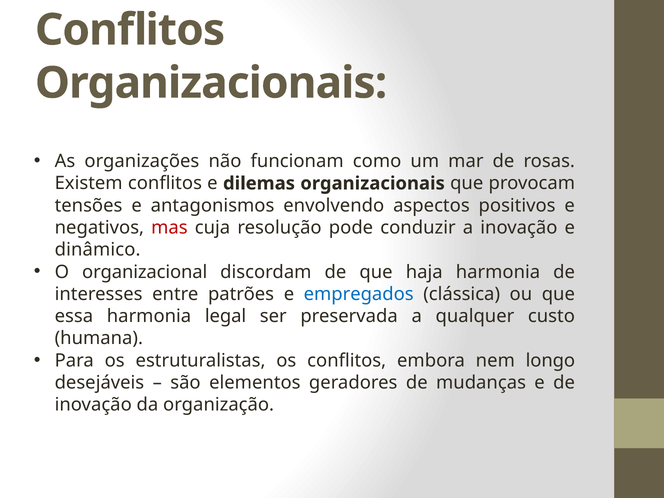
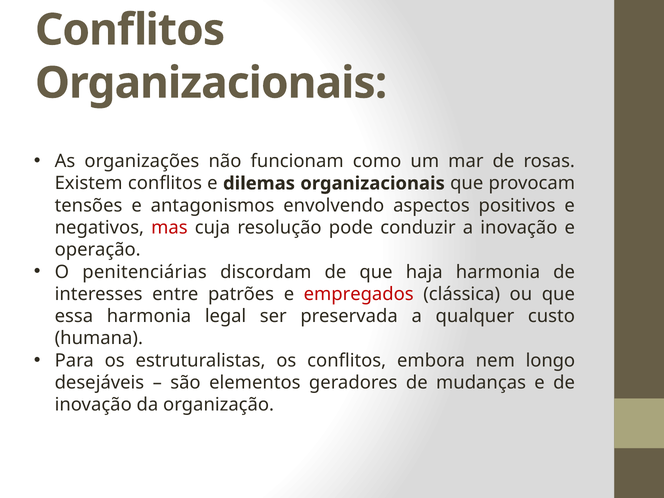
dinâmico: dinâmico -> operação
organizacional: organizacional -> penitenciárias
empregados colour: blue -> red
